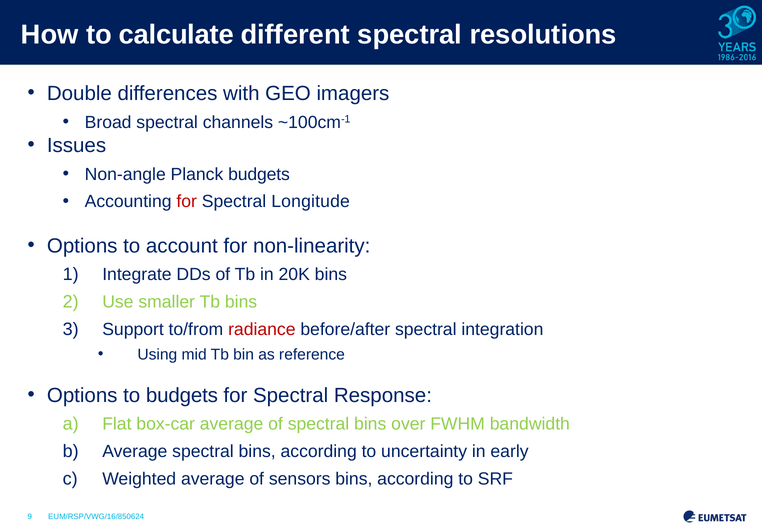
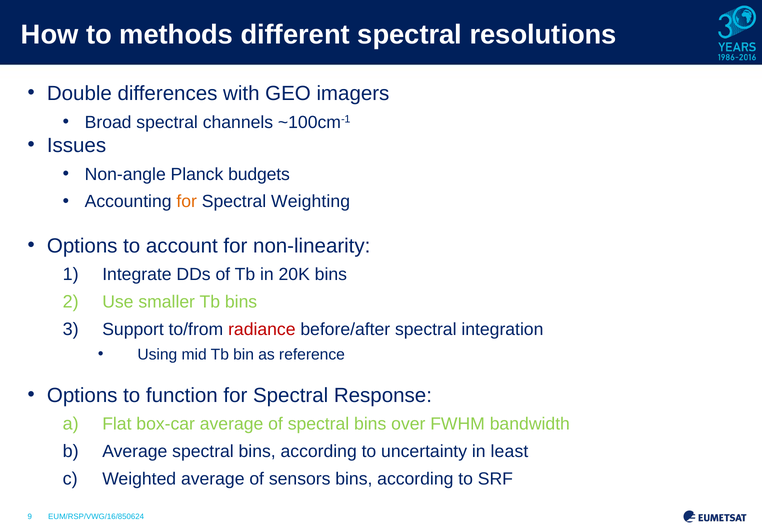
calculate: calculate -> methods
for at (187, 202) colour: red -> orange
Longitude: Longitude -> Weighting
to budgets: budgets -> function
early: early -> least
